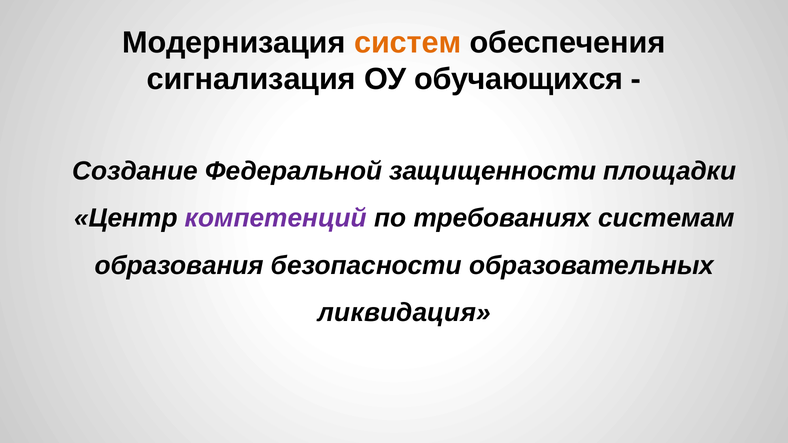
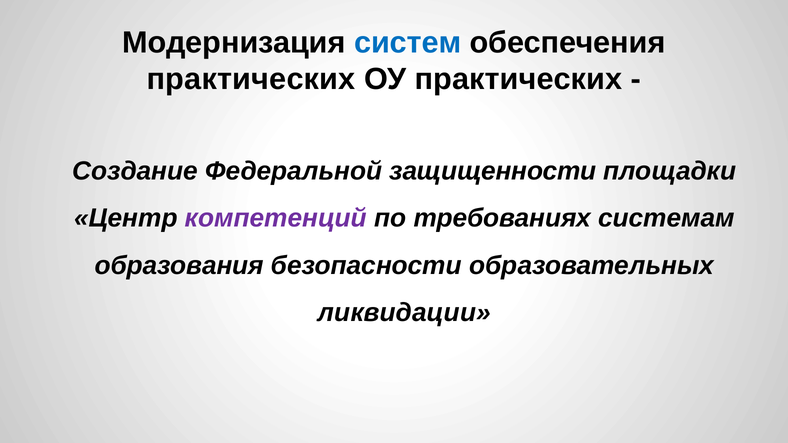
систем colour: orange -> blue
сигнализация at (251, 79): сигнализация -> практических
ОУ обучающихся: обучающихся -> практических
ликвидация: ликвидация -> ликвидации
